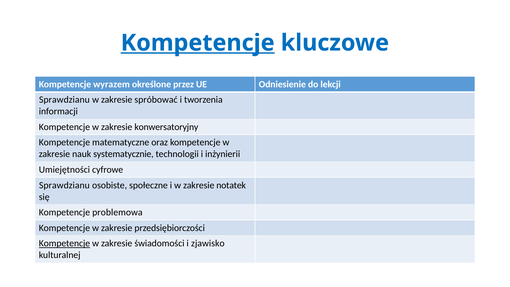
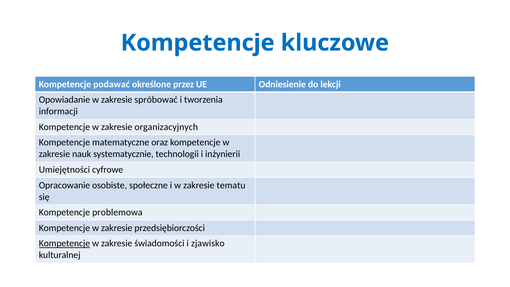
Kompetencje at (198, 43) underline: present -> none
wyrazem: wyrazem -> podawać
Sprawdzianu at (64, 100): Sprawdzianu -> Opowiadanie
konwersatoryjny: konwersatoryjny -> organizacyjnych
Sprawdzianu at (64, 185): Sprawdzianu -> Opracowanie
notatek: notatek -> tematu
